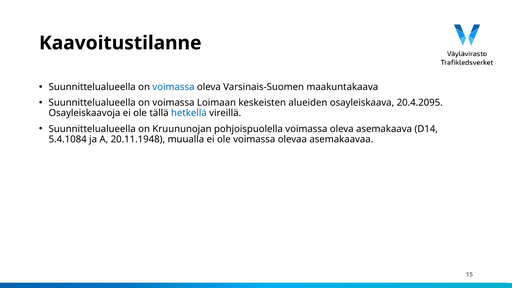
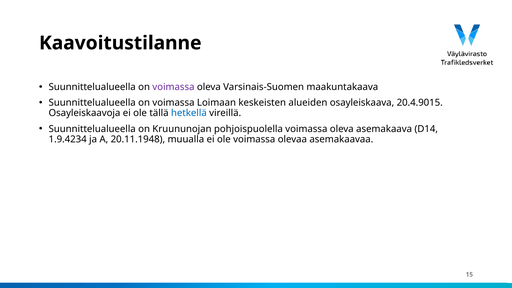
voimassa at (173, 87) colour: blue -> purple
20.4.2095: 20.4.2095 -> 20.4.9015
5.4.1084: 5.4.1084 -> 1.9.4234
